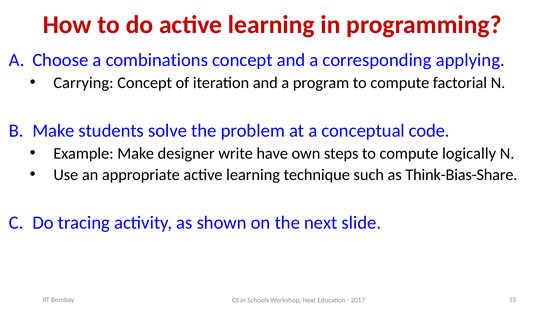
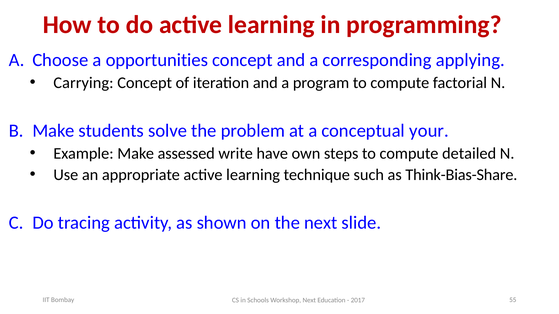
combinations: combinations -> opportunities
code: code -> your
designer: designer -> assessed
logically: logically -> detailed
